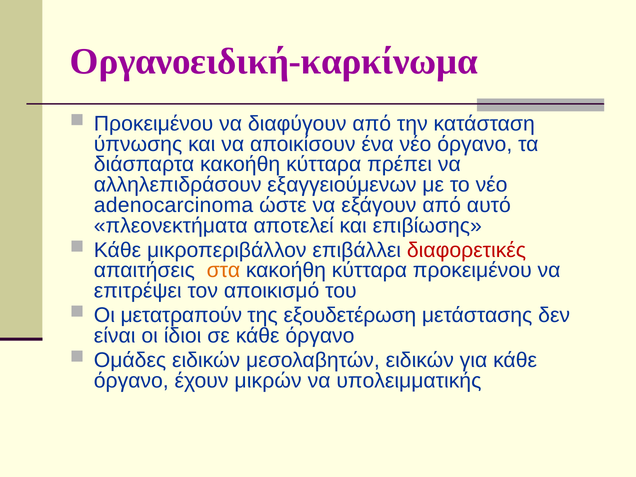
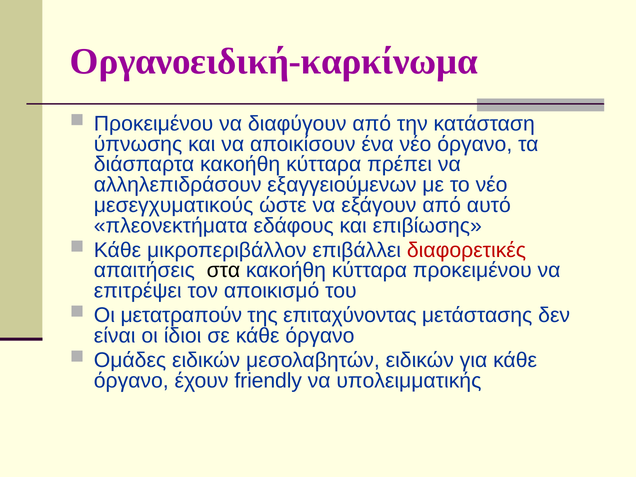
adenocarcinoma: adenocarcinoma -> μεσεγχυματικούς
αποτελεί: αποτελεί -> εδάφους
στα colour: orange -> black
εξουδετέρωση: εξουδετέρωση -> επιταχύνοντας
μικρών: μικρών -> friendly
